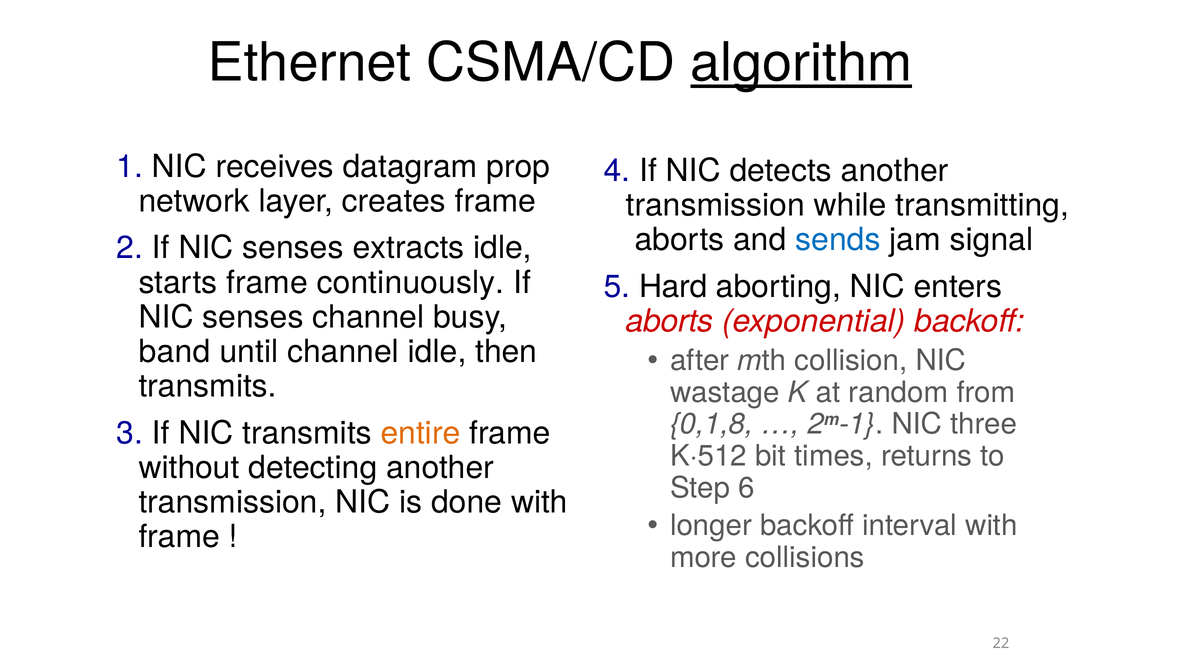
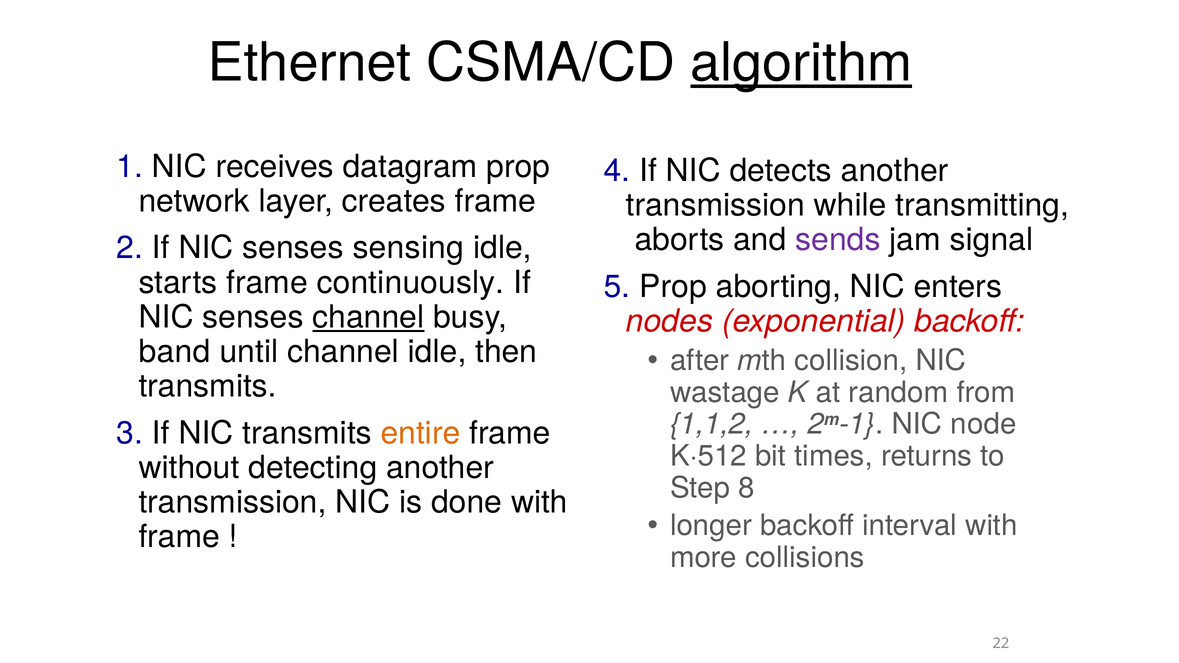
sends colour: blue -> purple
extracts: extracts -> sensing
5 Hard: Hard -> Prop
channel at (368, 317) underline: none -> present
aborts at (670, 321): aborts -> nodes
0,1,8: 0,1,8 -> 1,1,2
three: three -> node
6: 6 -> 8
